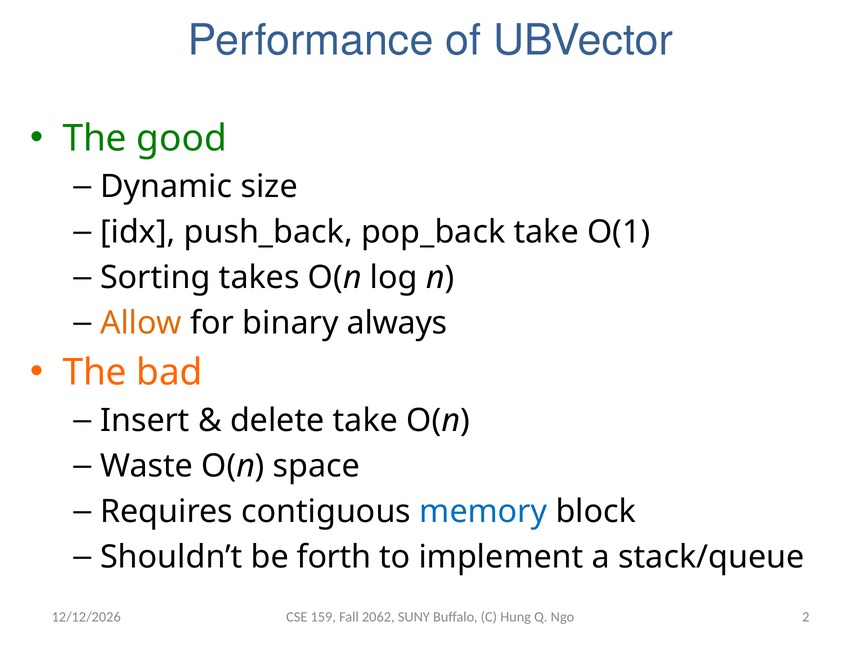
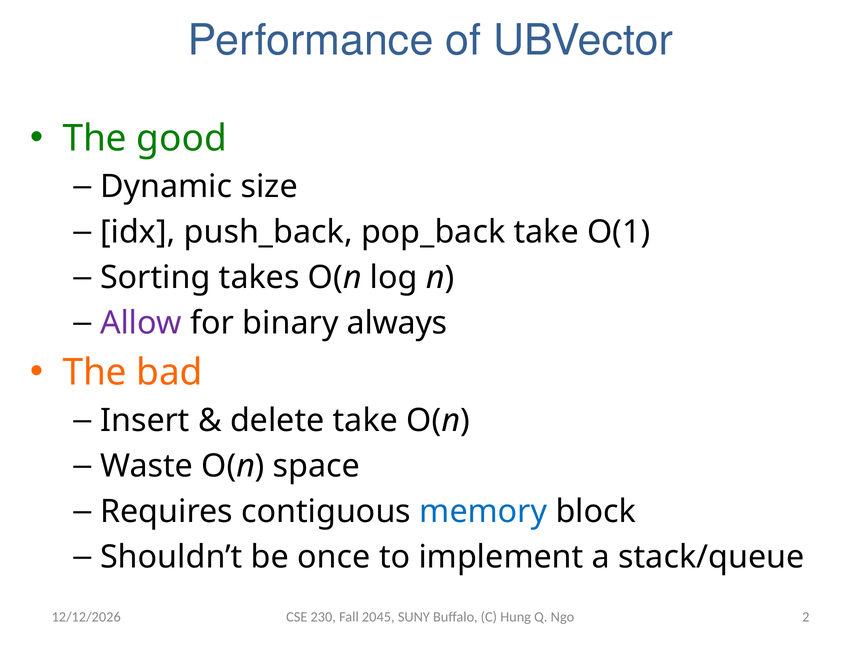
Allow colour: orange -> purple
forth: forth -> once
159: 159 -> 230
2062: 2062 -> 2045
